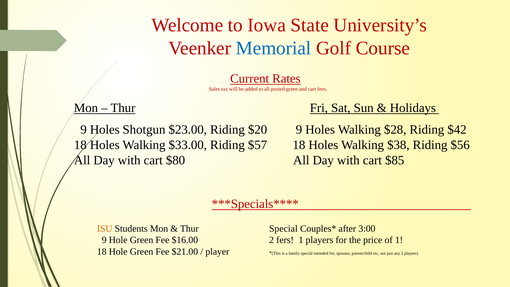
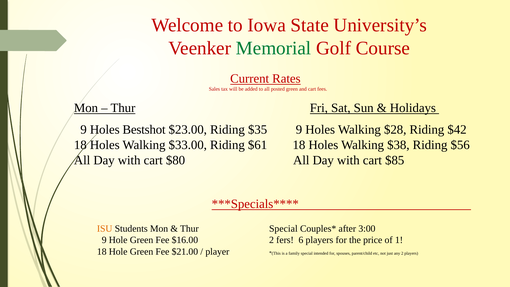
Memorial colour: blue -> green
Shotgun: Shotgun -> Bestshot
$20: $20 -> $35
$57: $57 -> $61
fers 1: 1 -> 6
